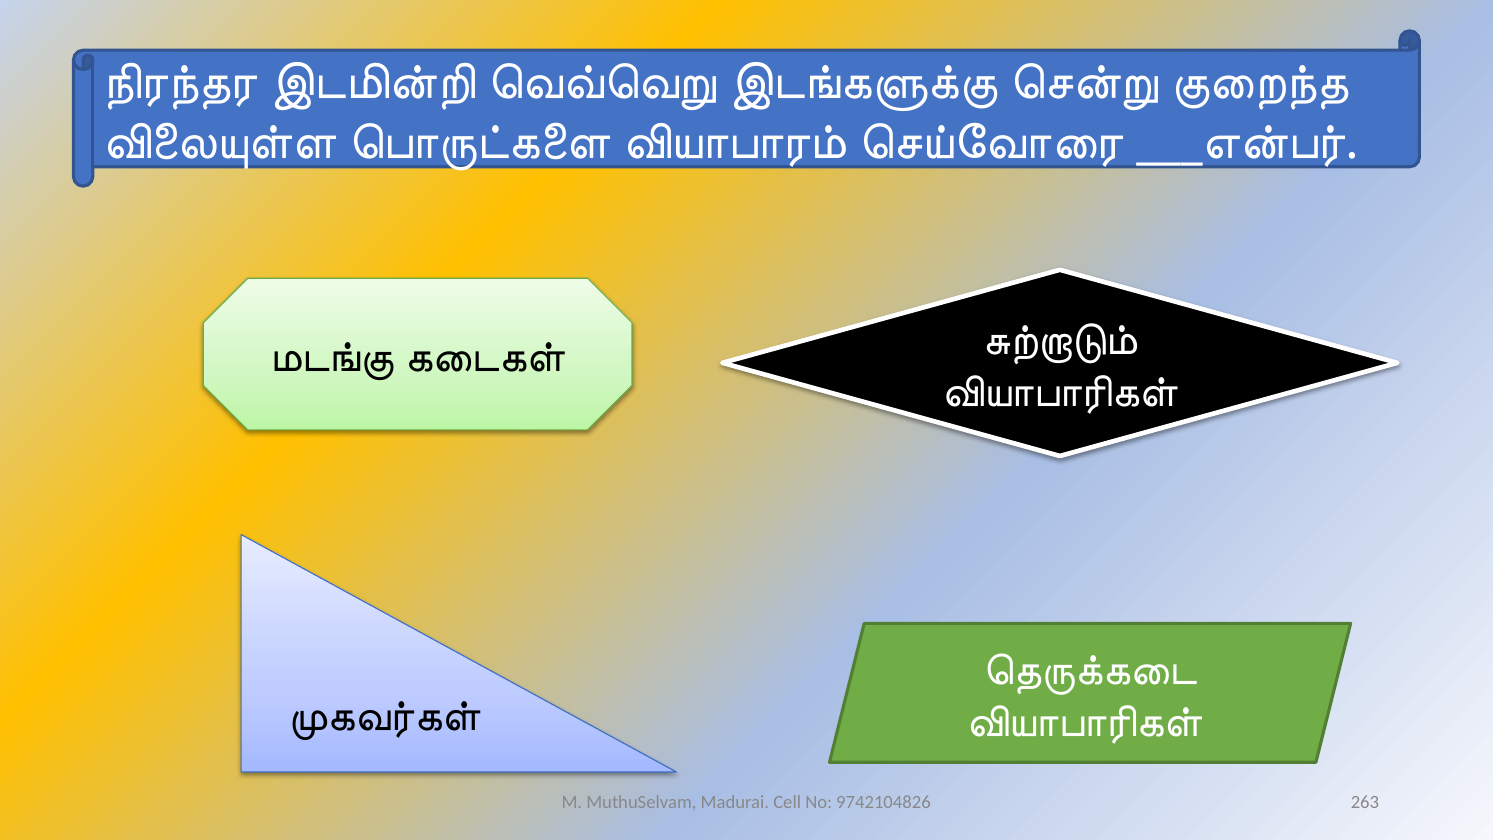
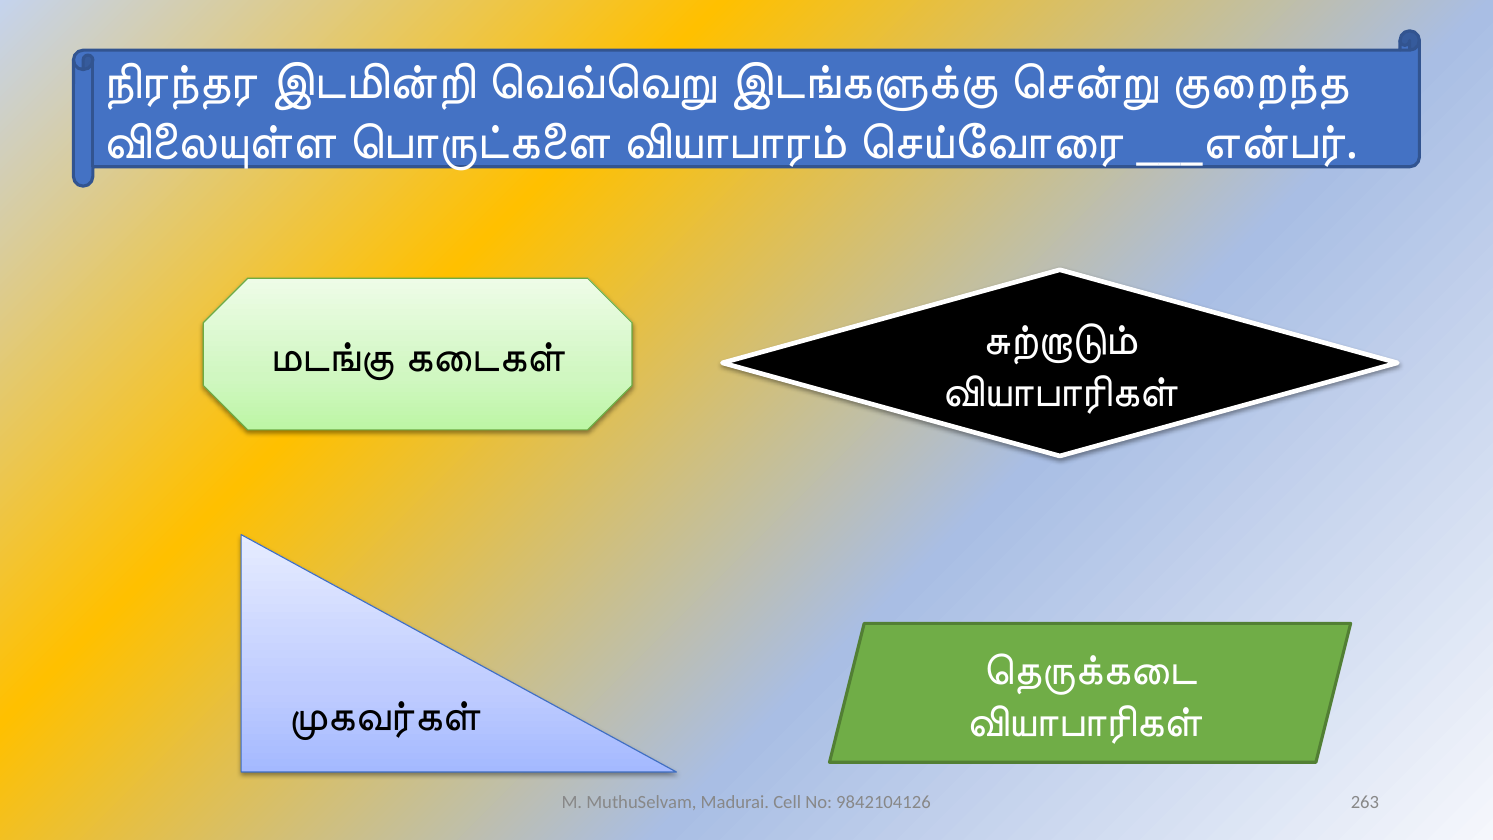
9742104826: 9742104826 -> 9842104126
